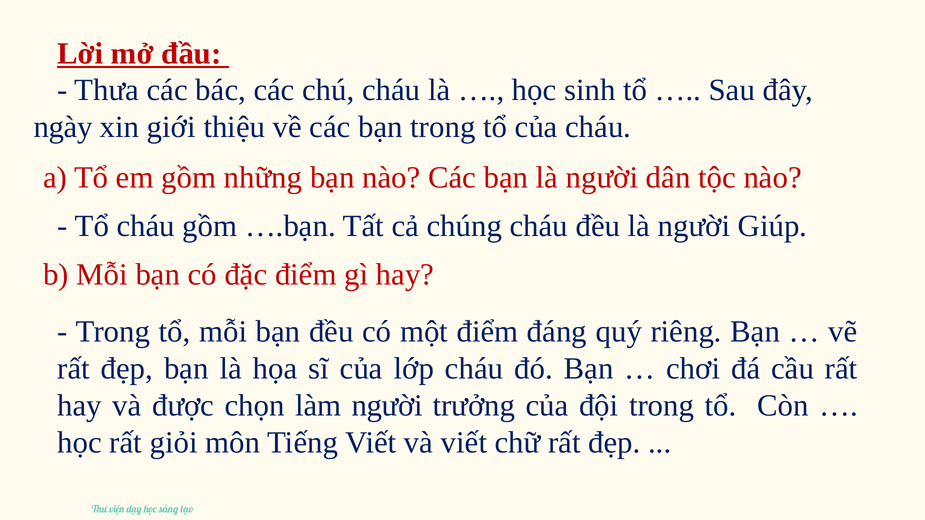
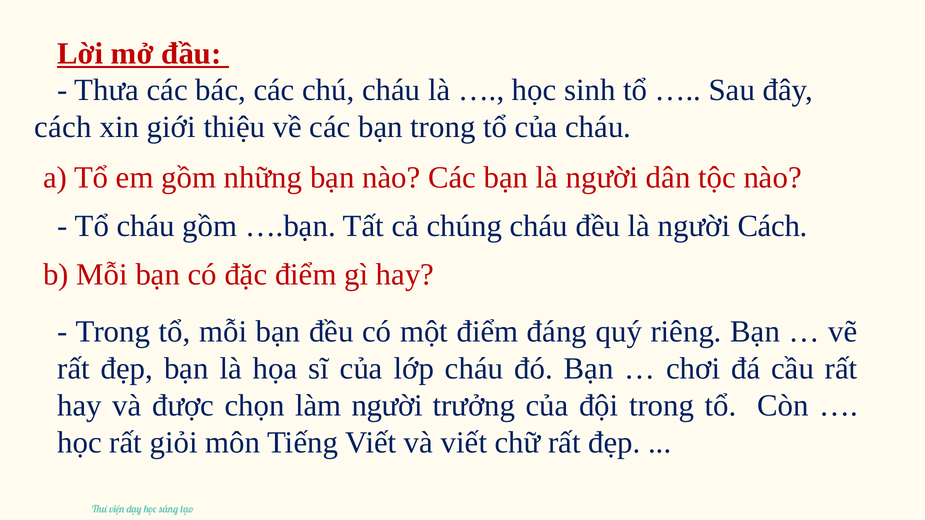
ngày at (63, 127): ngày -> cách
người Giúp: Giúp -> Cách
